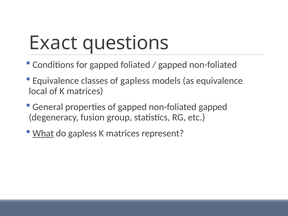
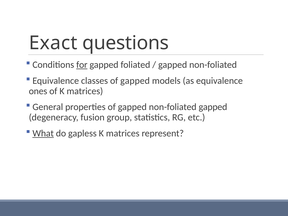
for underline: none -> present
classes of gapless: gapless -> gapped
local: local -> ones
